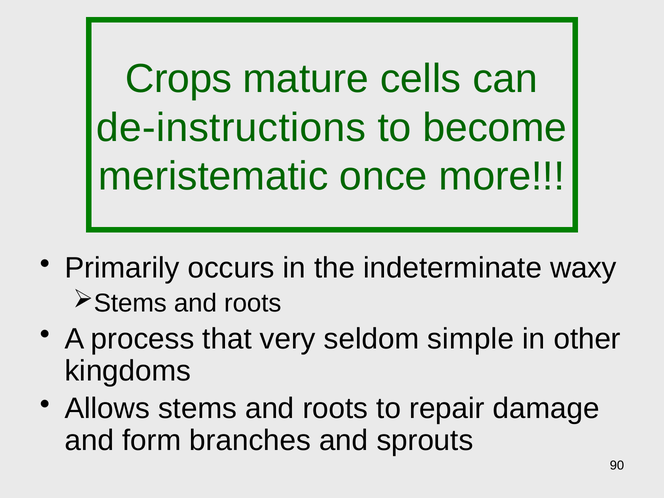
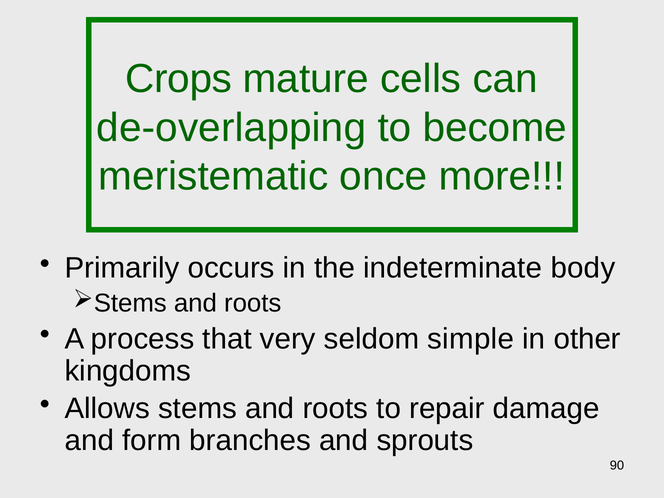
de-instructions: de-instructions -> de-overlapping
waxy: waxy -> body
